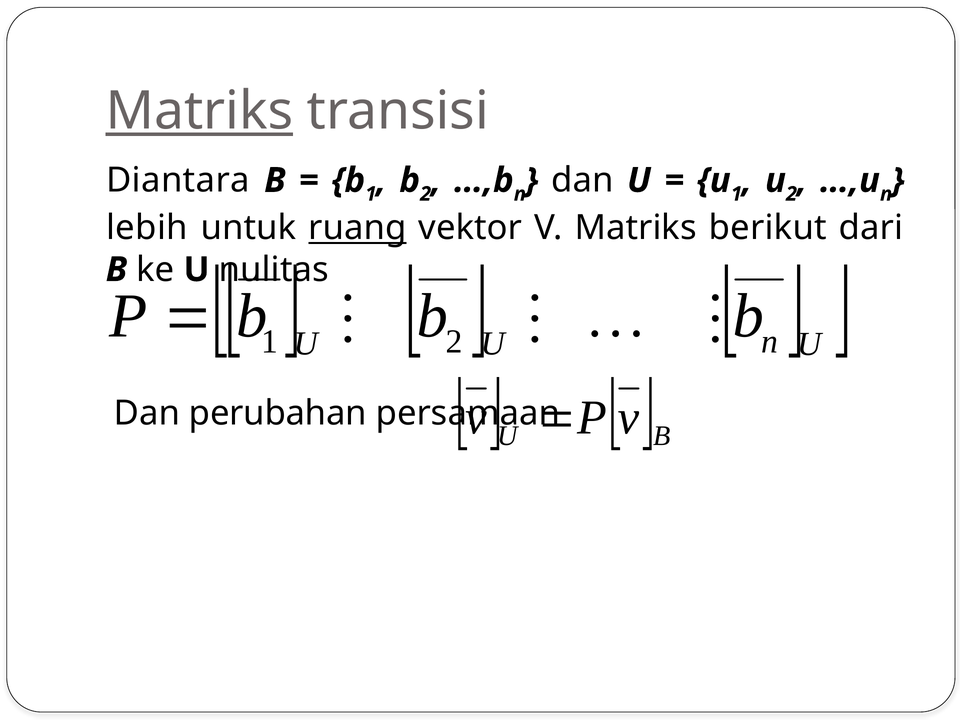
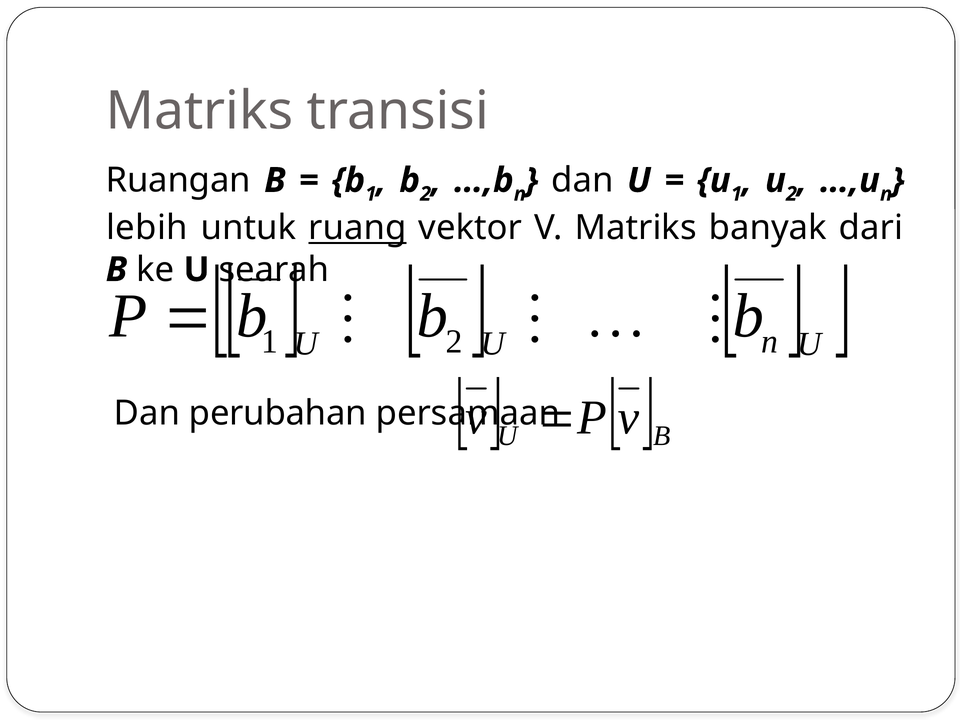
Matriks at (199, 111) underline: present -> none
Diantara: Diantara -> Ruangan
berikut: berikut -> banyak
nulitas: nulitas -> searah
